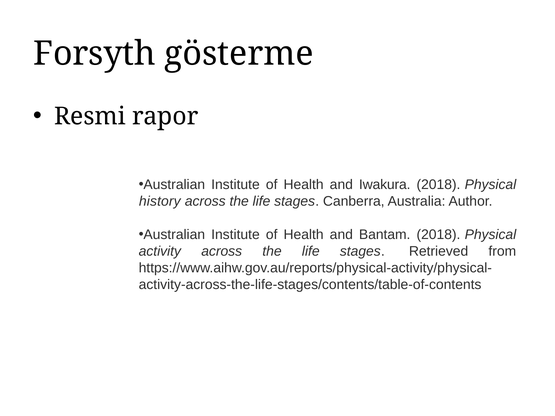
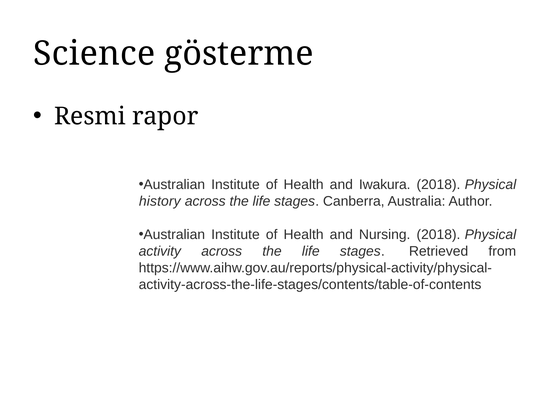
Forsyth: Forsyth -> Science
Bantam: Bantam -> Nursing
